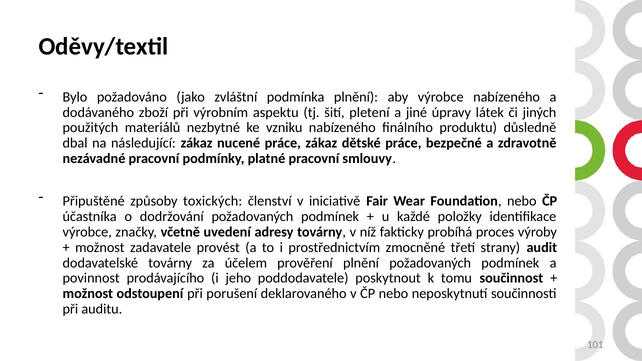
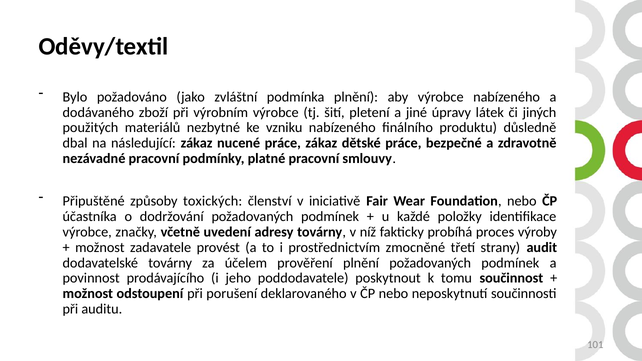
výrobním aspektu: aspektu -> výrobce
